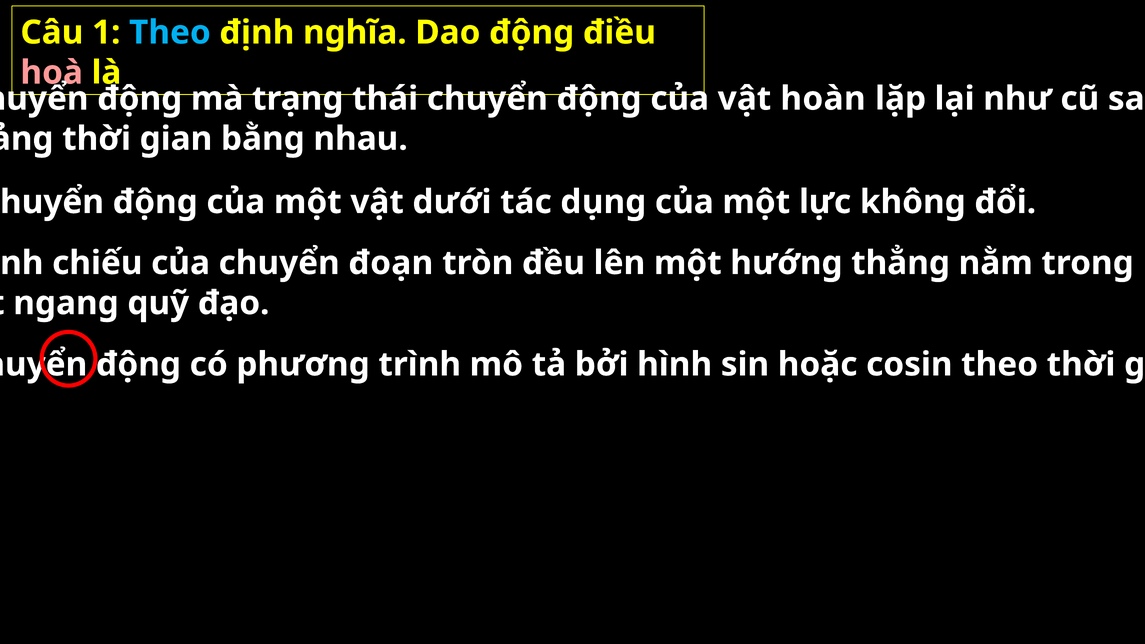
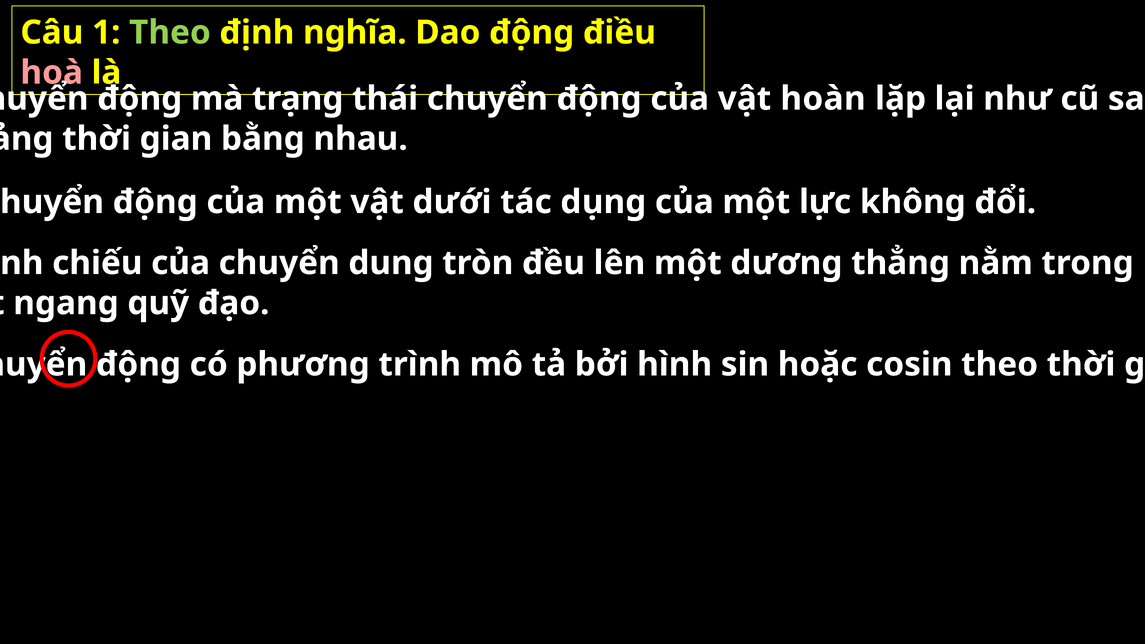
Theo at (170, 33) colour: light blue -> light green
đoạn: đoạn -> dung
hướng: hướng -> dương
